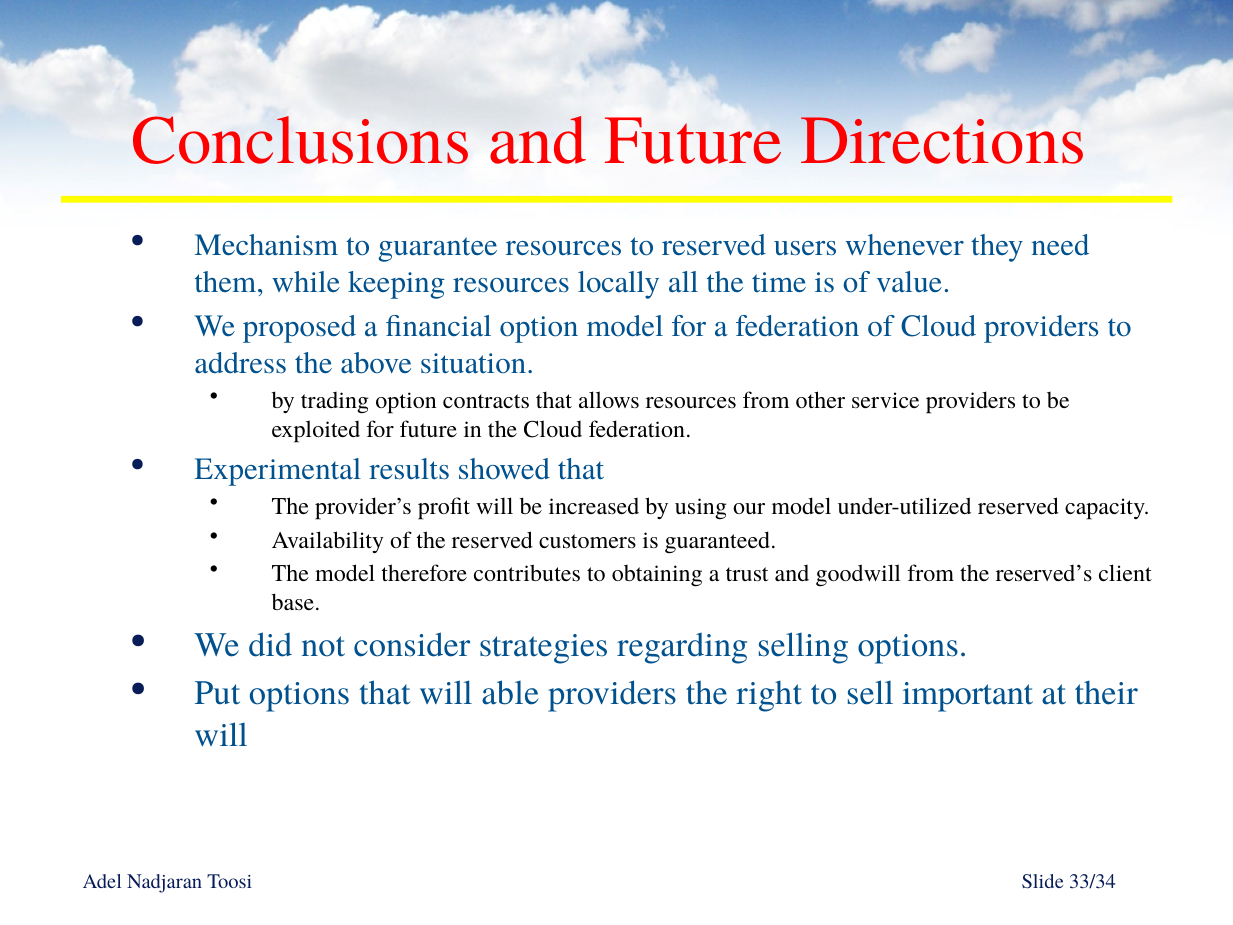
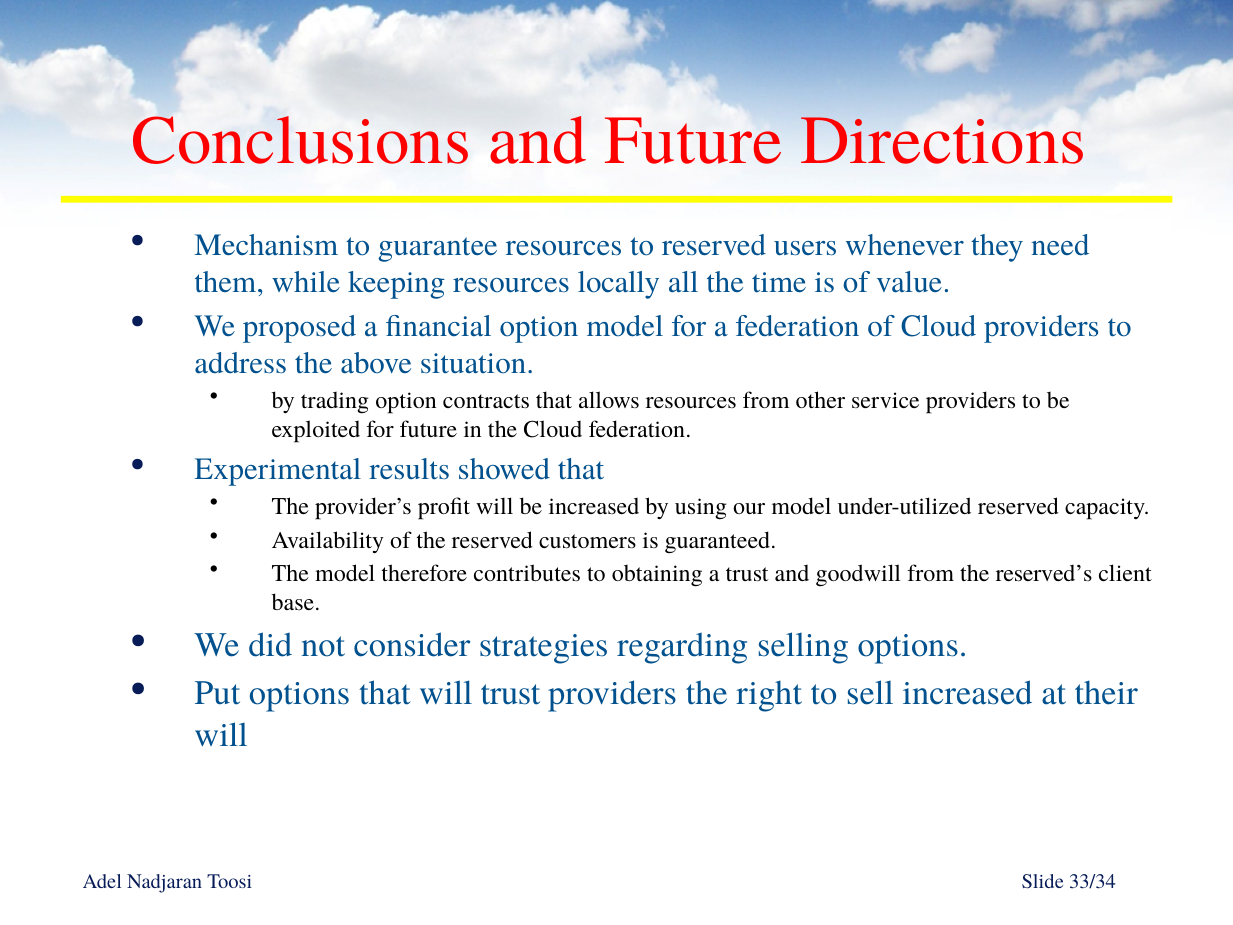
will able: able -> trust
sell important: important -> increased
